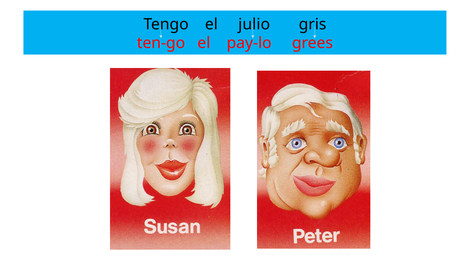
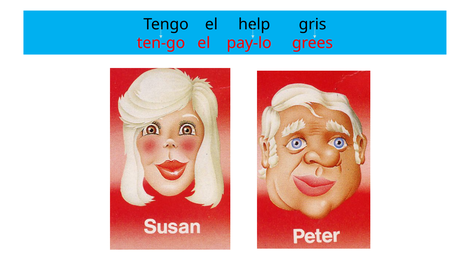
julio: julio -> help
